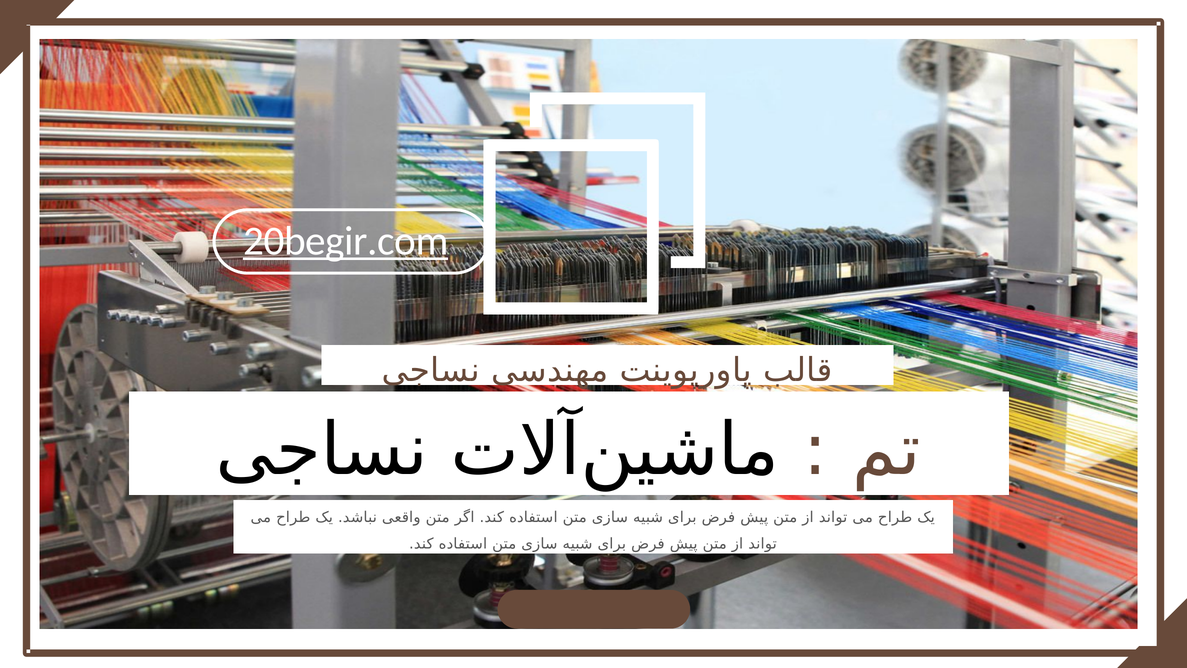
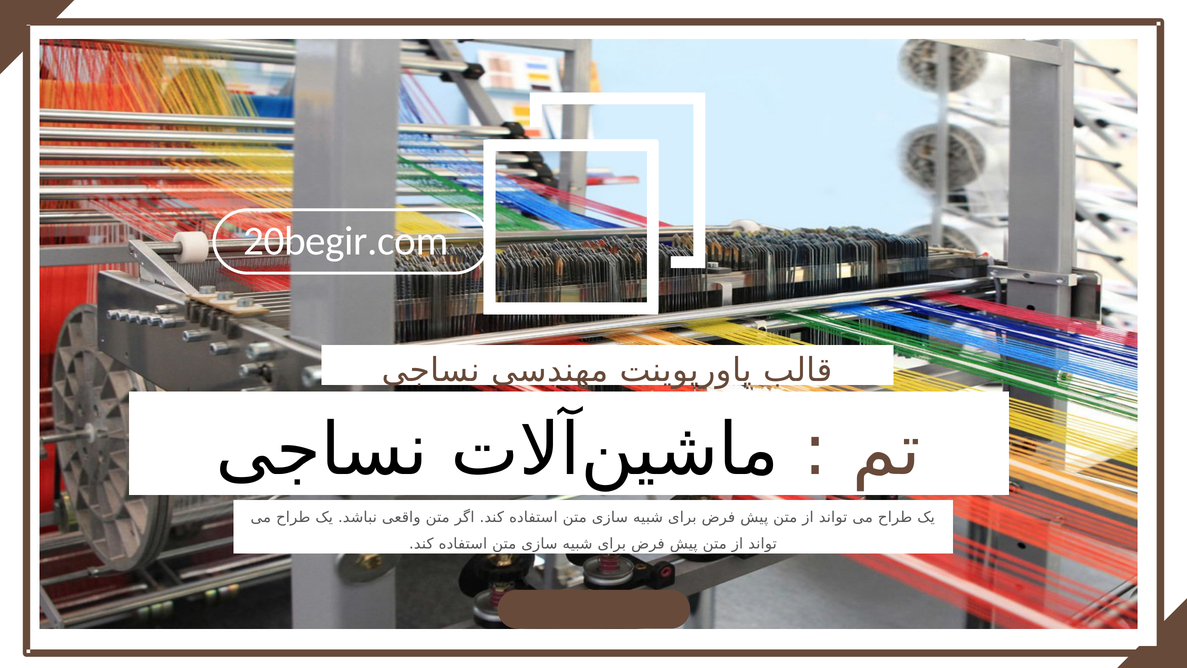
20begir.com underline: present -> none
